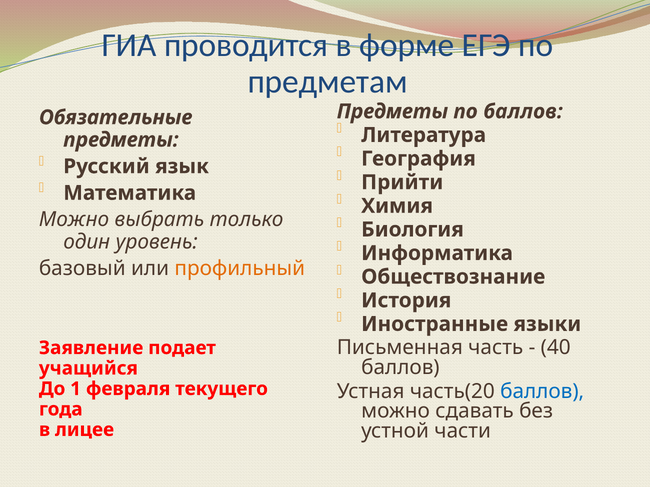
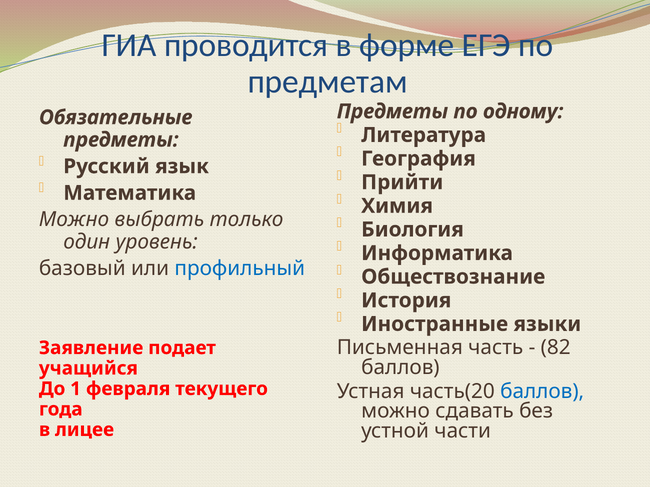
по баллов: баллов -> одному
профильный colour: orange -> blue
40: 40 -> 82
